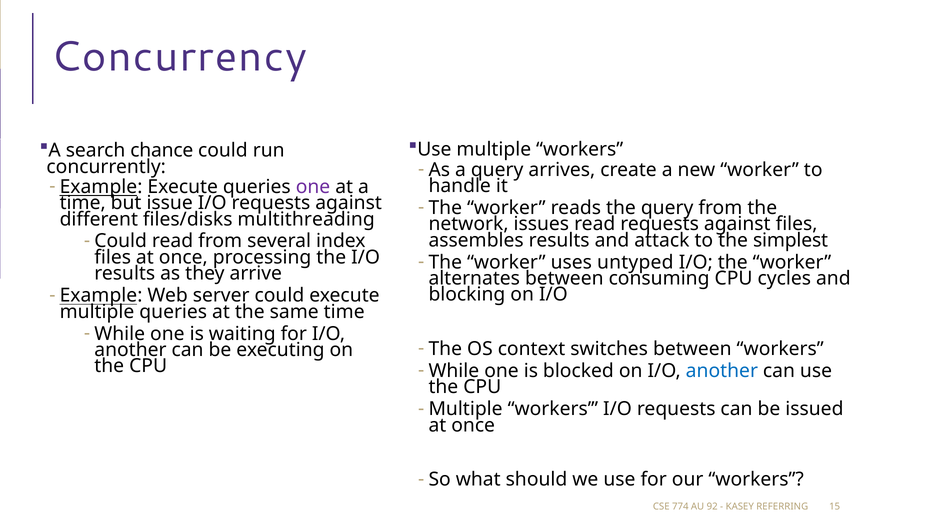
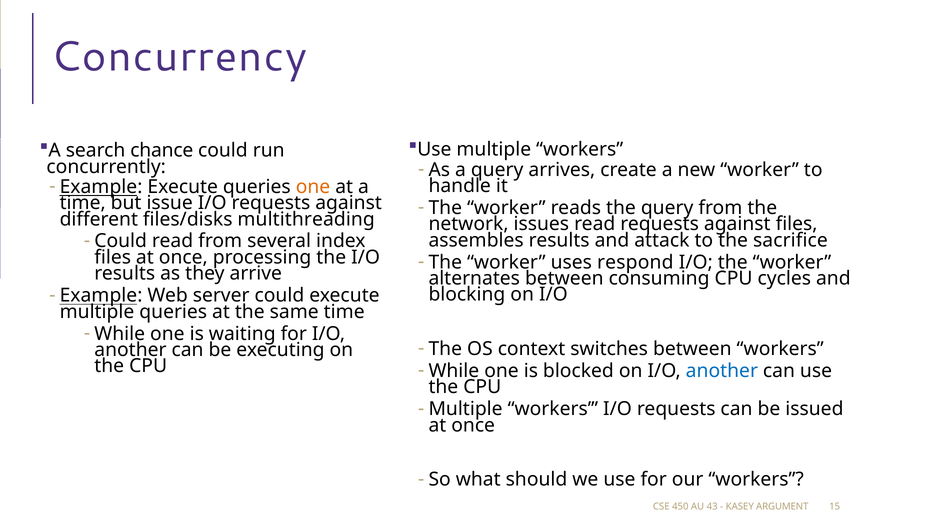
one at (313, 187) colour: purple -> orange
simplest: simplest -> sacrifice
untyped: untyped -> respond
774: 774 -> 450
92: 92 -> 43
REFERRING: REFERRING -> ARGUMENT
